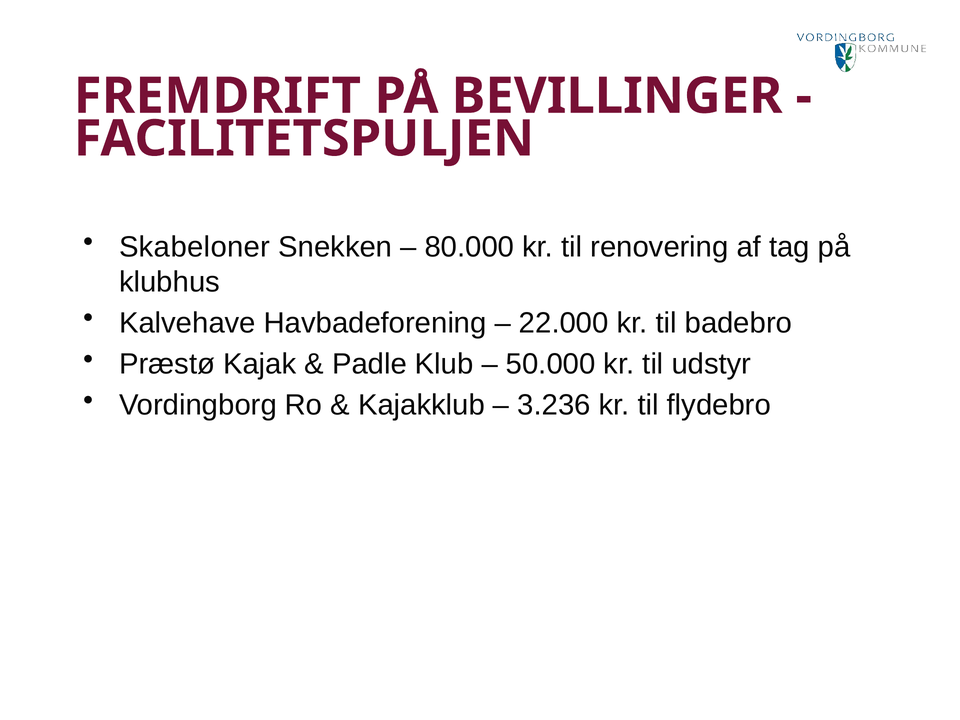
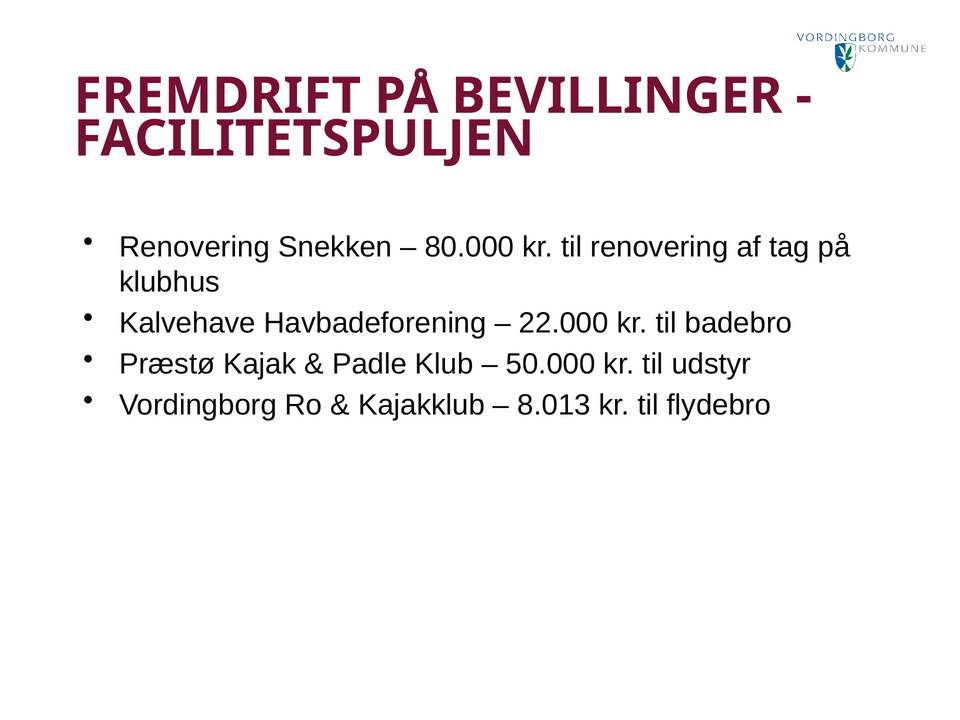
Skabeloner at (195, 247): Skabeloner -> Renovering
3.236: 3.236 -> 8.013
